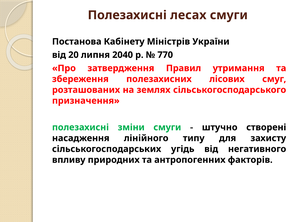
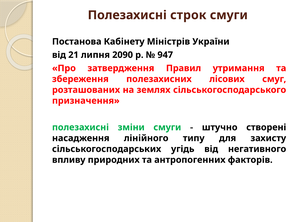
лесах: лесах -> строк
20: 20 -> 21
2040: 2040 -> 2090
770: 770 -> 947
